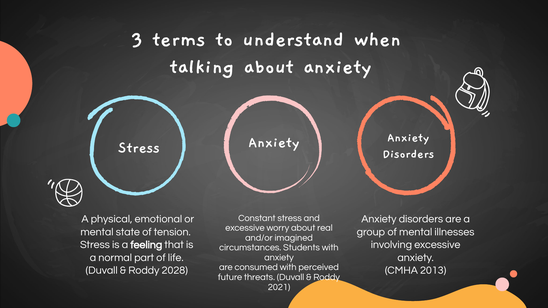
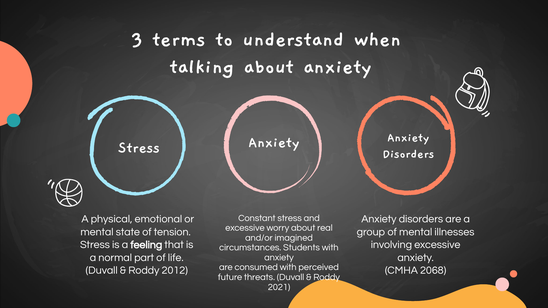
2028: 2028 -> 2012
2013: 2013 -> 2068
